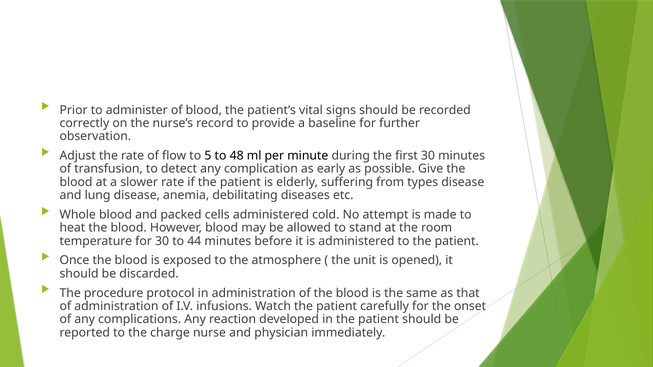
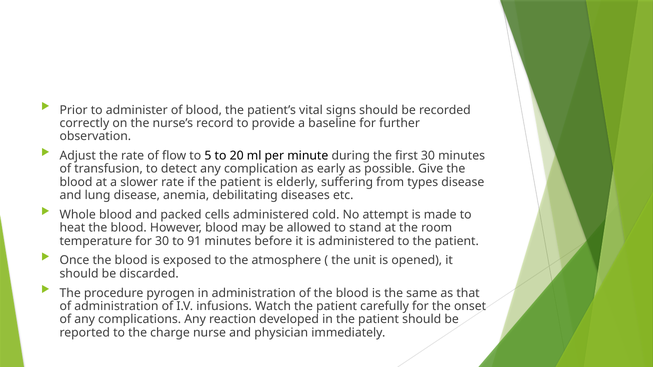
48: 48 -> 20
44: 44 -> 91
protocol: protocol -> pyrogen
